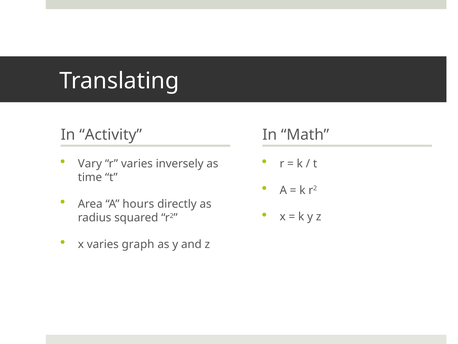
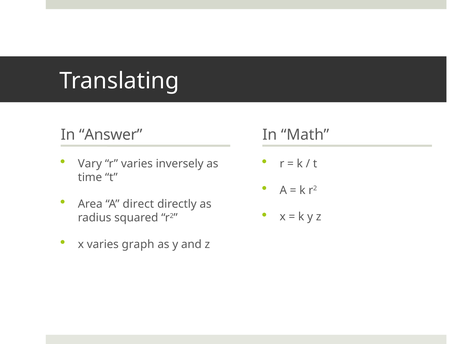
Activity: Activity -> Answer
hours: hours -> direct
